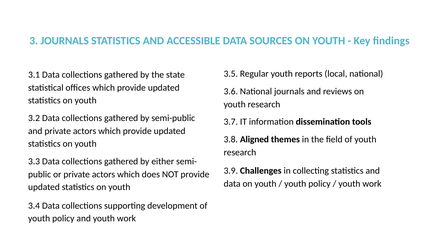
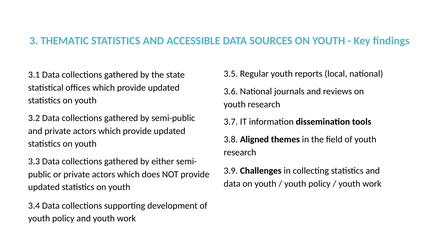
3 JOURNALS: JOURNALS -> THEMATIC
